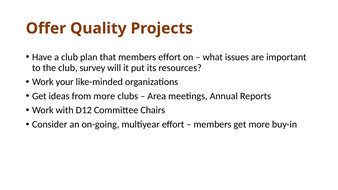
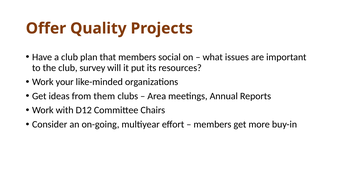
members effort: effort -> social
from more: more -> them
